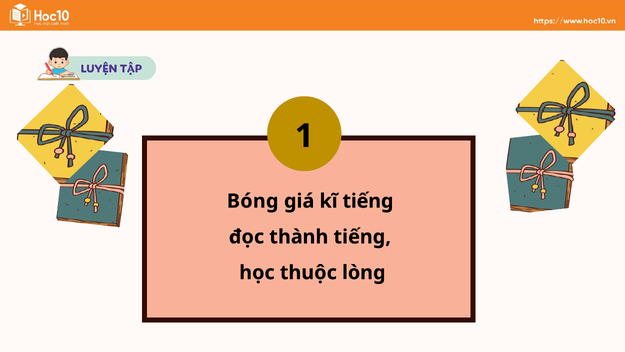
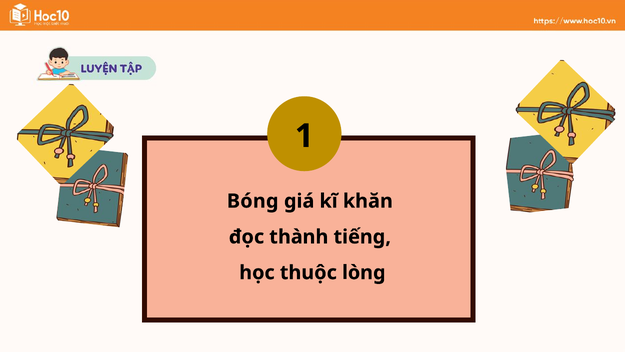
kĩ tiếng: tiếng -> khăn
